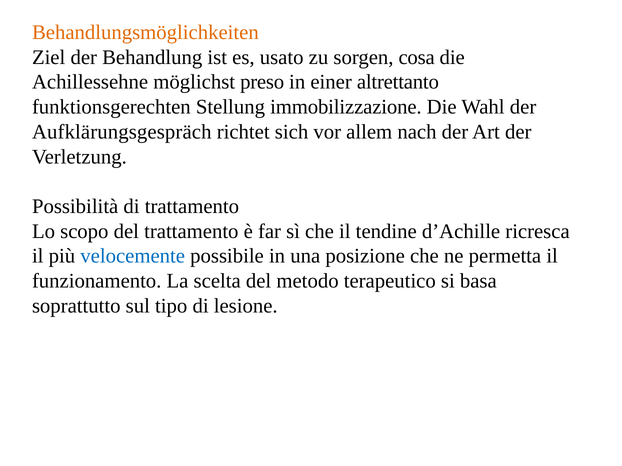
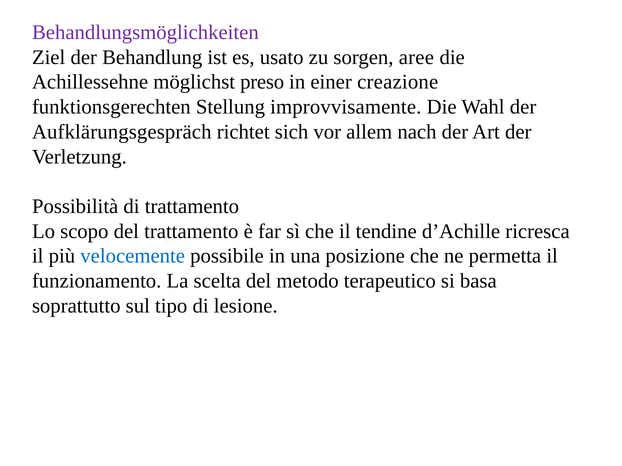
Behandlungsmöglichkeiten colour: orange -> purple
cosa: cosa -> aree
altrettanto: altrettanto -> creazione
immobilizzazione: immobilizzazione -> improvvisamente
